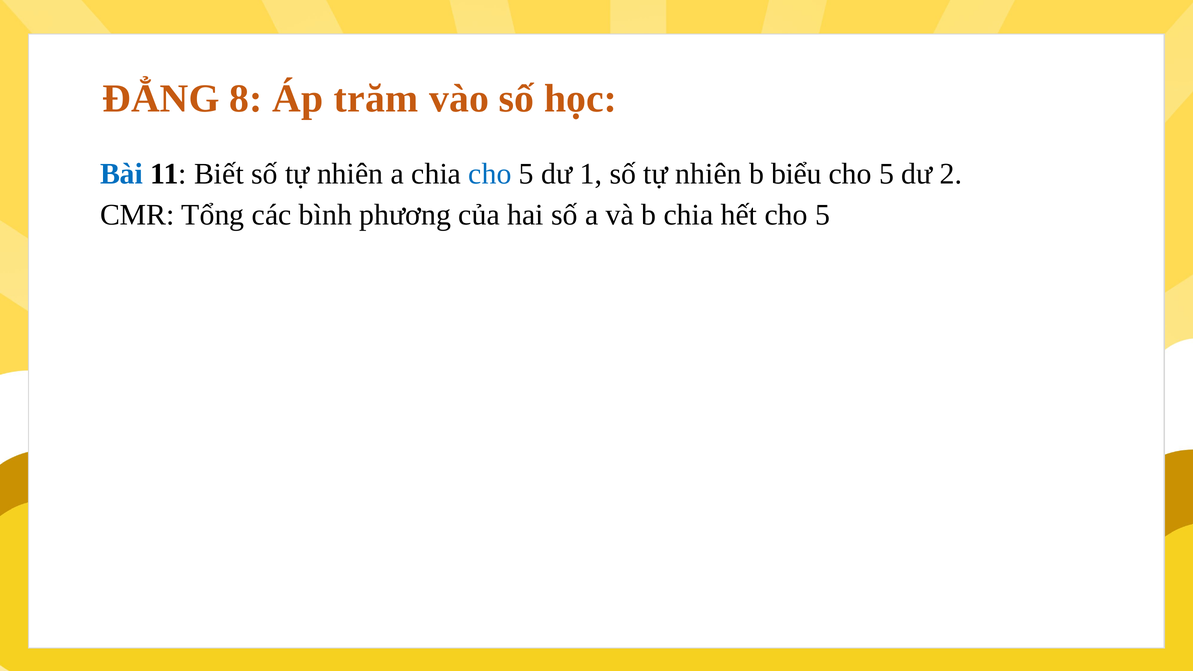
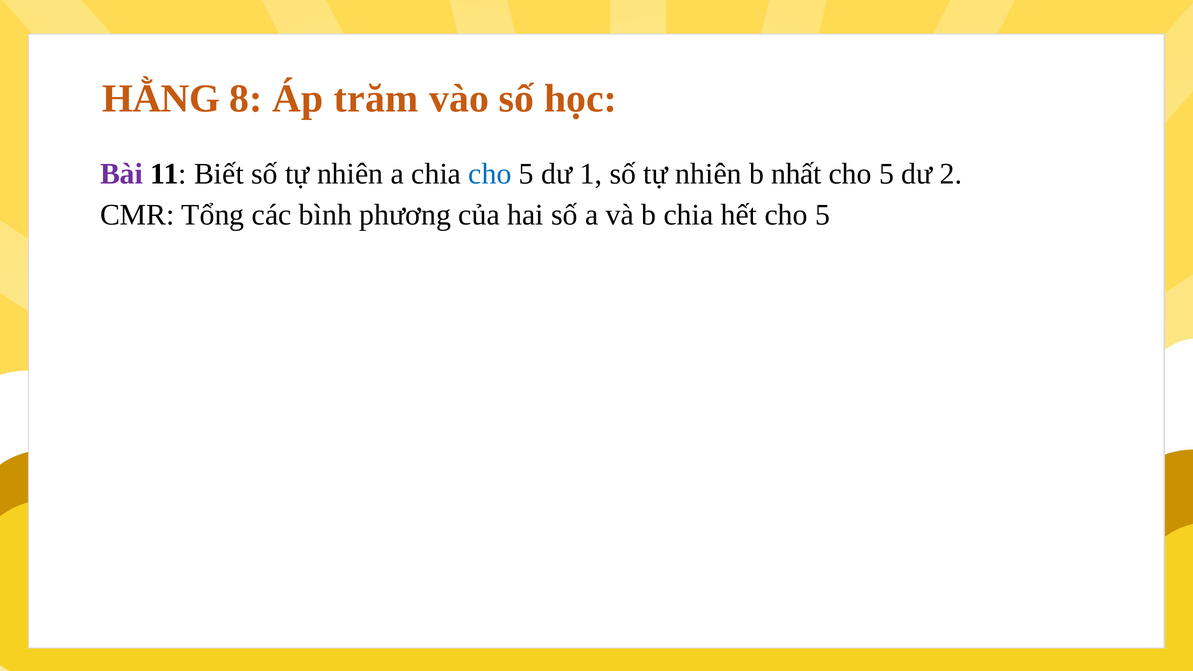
ĐẲNG: ĐẲNG -> HẰNG
Bài colour: blue -> purple
biểu: biểu -> nhất
